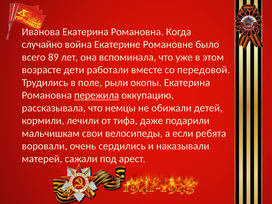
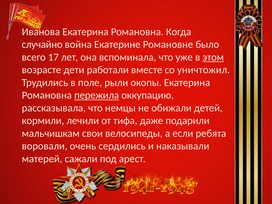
89: 89 -> 17
этом underline: none -> present
передовой: передовой -> уничтожил
